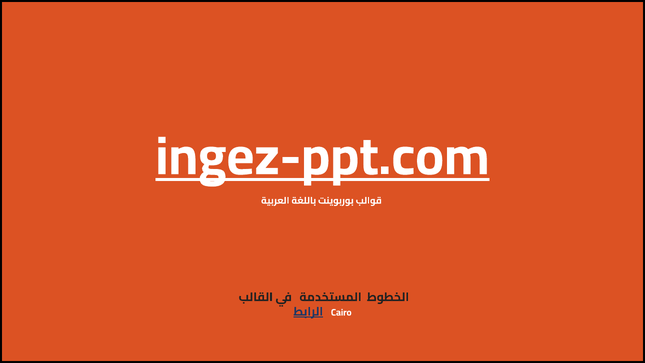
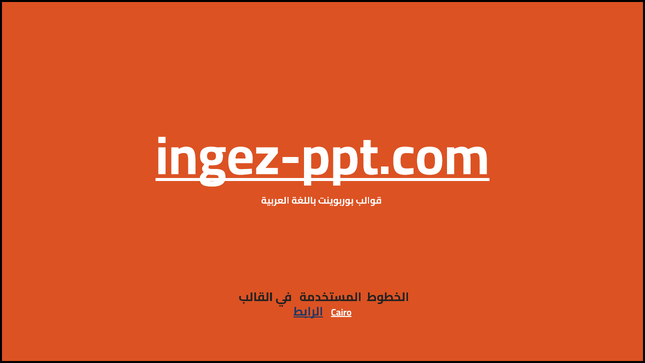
Cairo underline: none -> present
